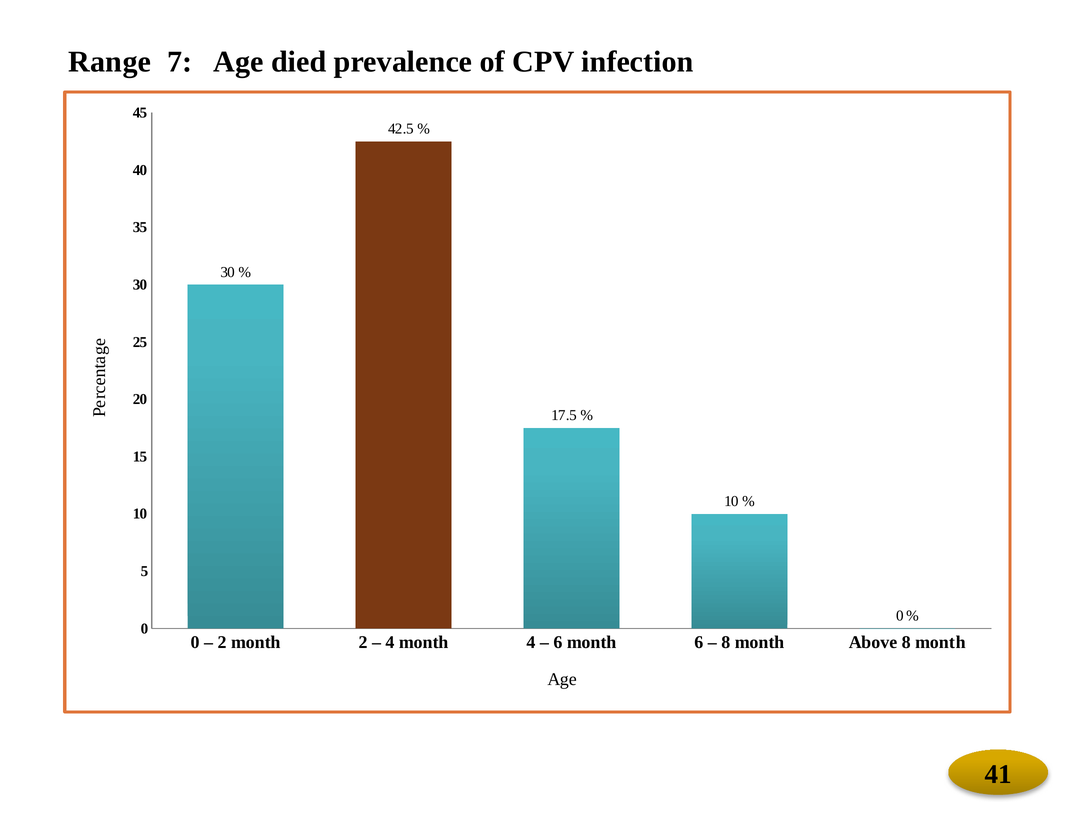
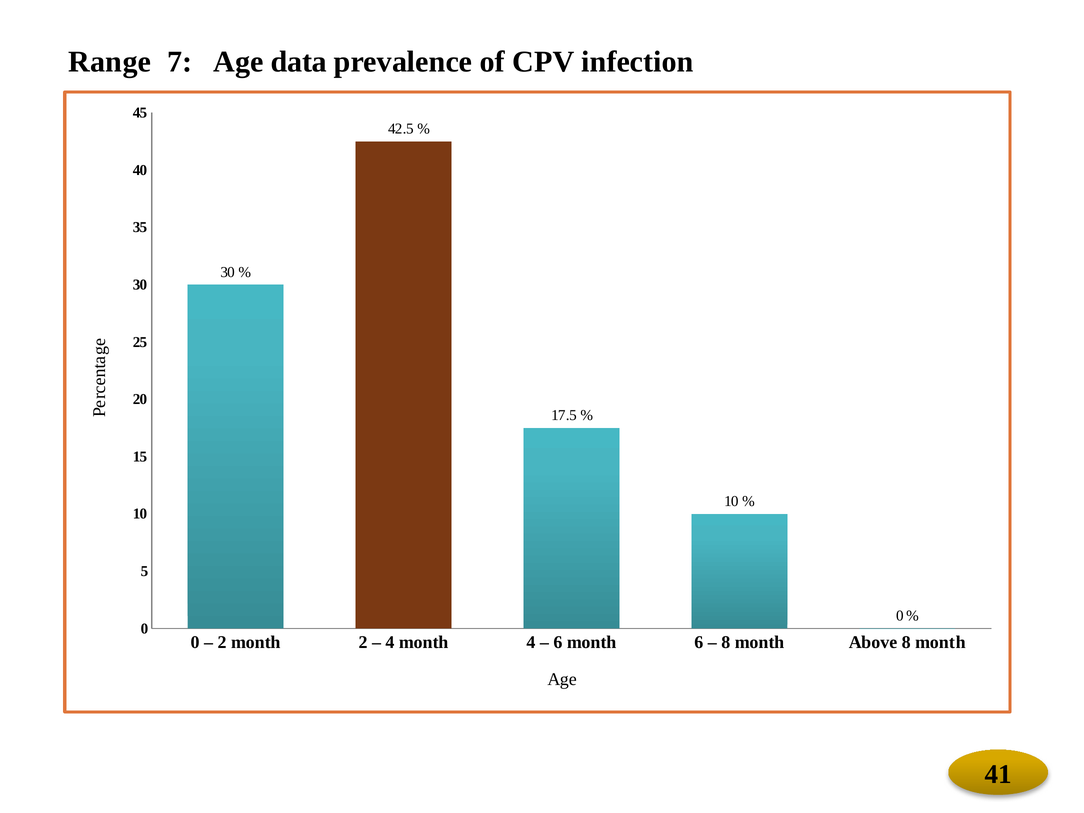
died: died -> data
